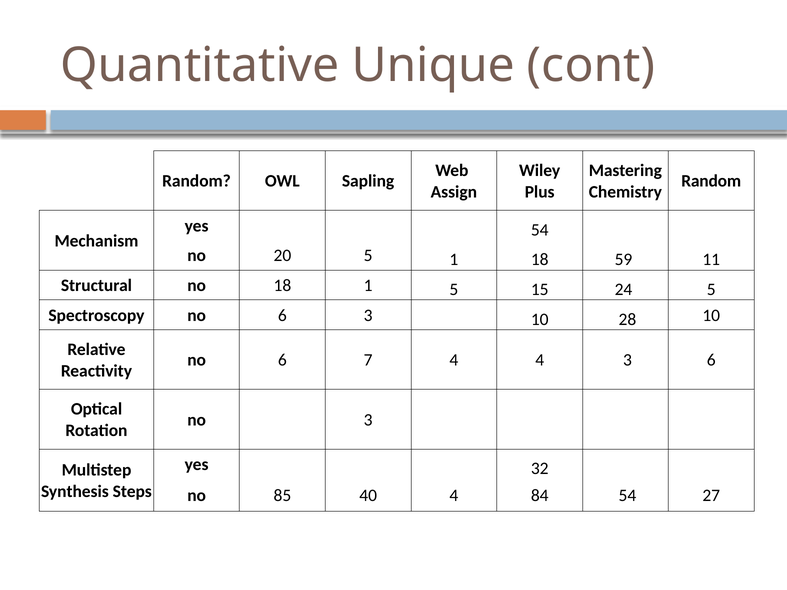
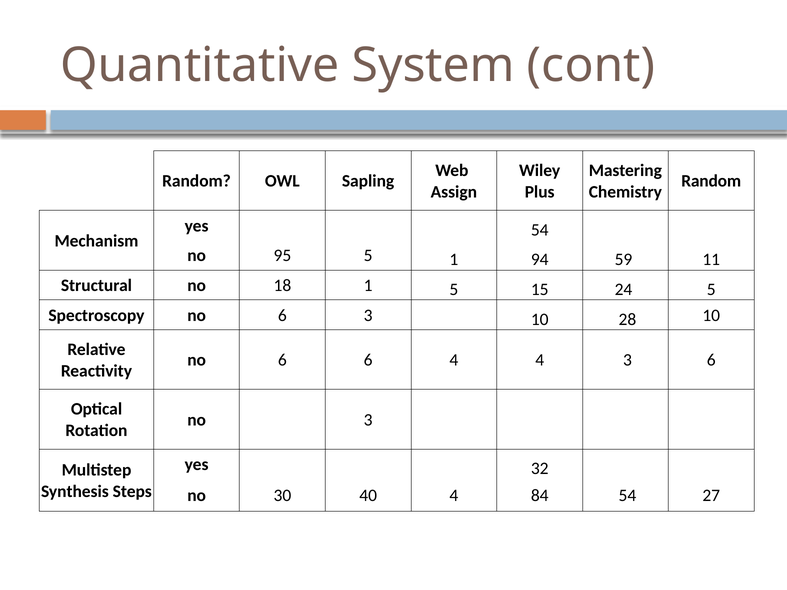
Unique: Unique -> System
20: 20 -> 95
1 18: 18 -> 94
6 7: 7 -> 6
85: 85 -> 30
